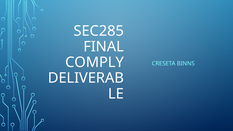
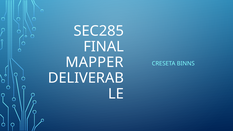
COMPLY: COMPLY -> MAPPER
